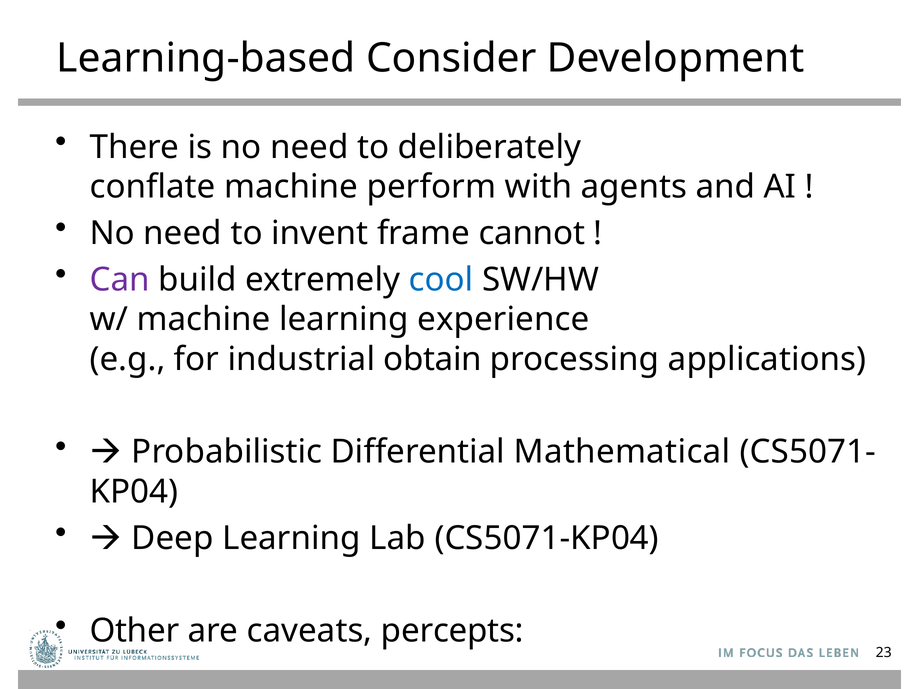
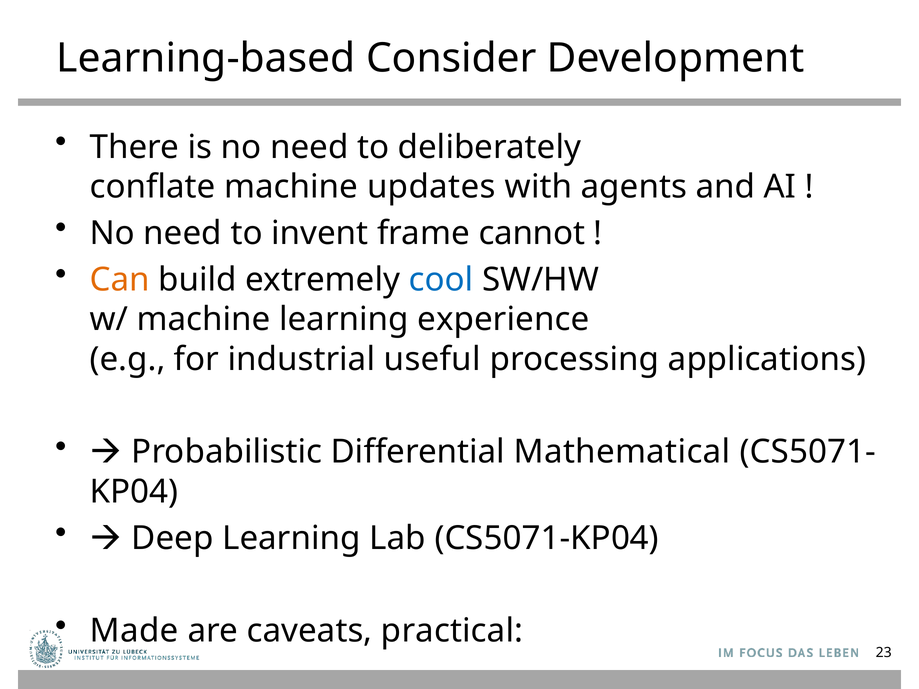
perform: perform -> updates
Can colour: purple -> orange
obtain: obtain -> useful
Other: Other -> Made
percepts: percepts -> practical
